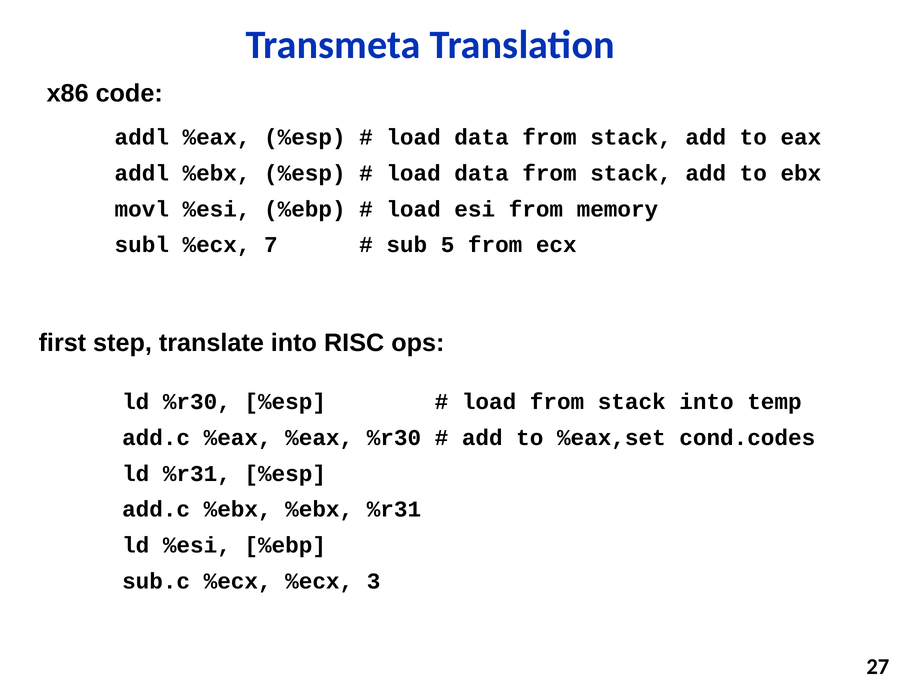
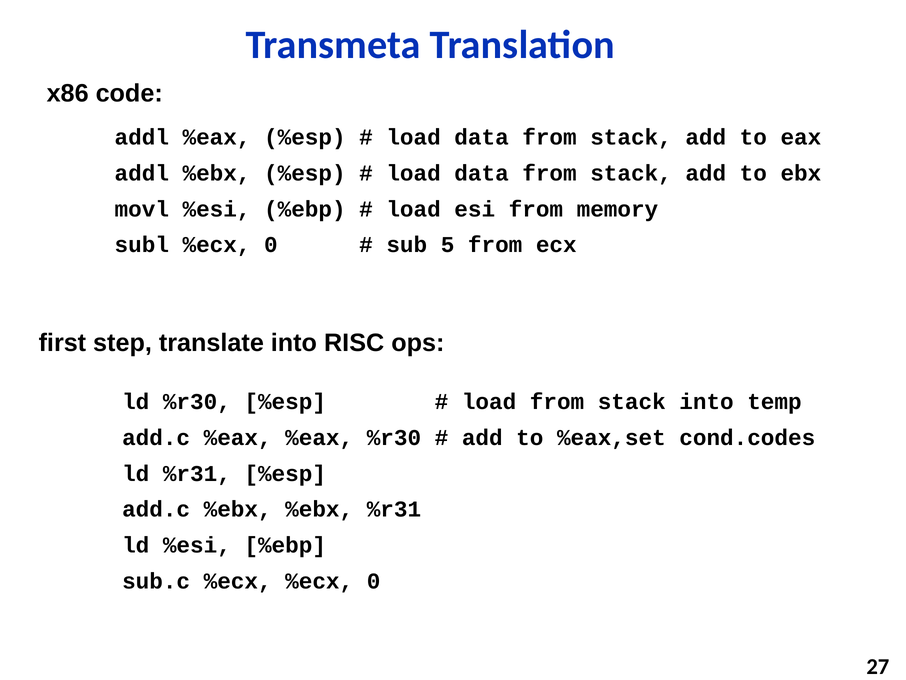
subl %ecx 7: 7 -> 0
%ecx %ecx 3: 3 -> 0
